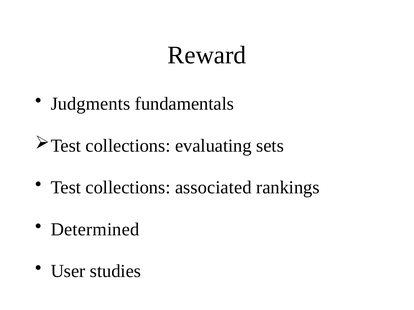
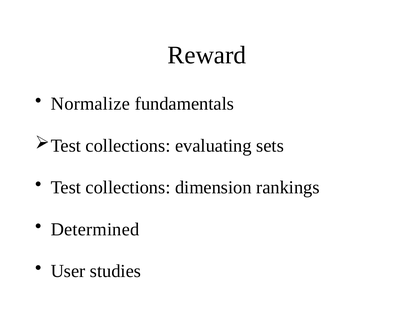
Judgments: Judgments -> Normalize
associated: associated -> dimension
